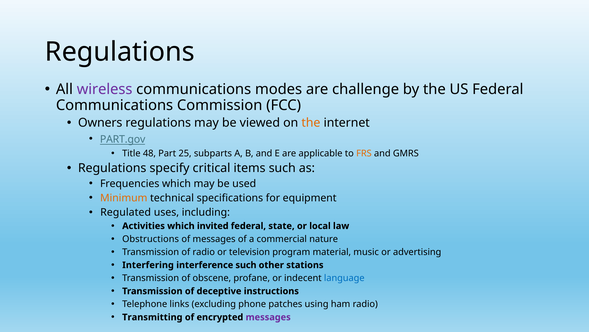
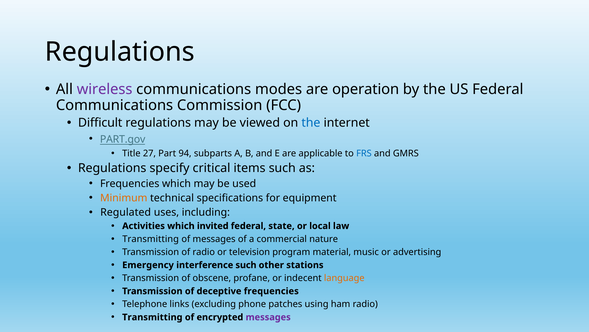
challenge: challenge -> operation
Owners: Owners -> Difficult
the at (311, 123) colour: orange -> blue
48: 48 -> 27
25: 25 -> 94
FRS colour: orange -> blue
Obstructions at (151, 239): Obstructions -> Transmitting
Interfering: Interfering -> Emergency
language colour: blue -> orange
deceptive instructions: instructions -> frequencies
